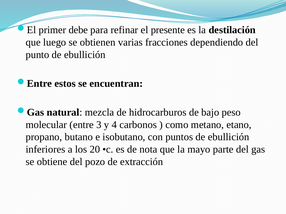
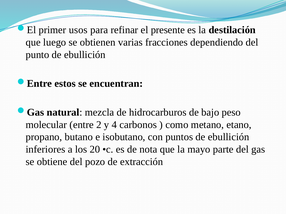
debe: debe -> usos
3: 3 -> 2
